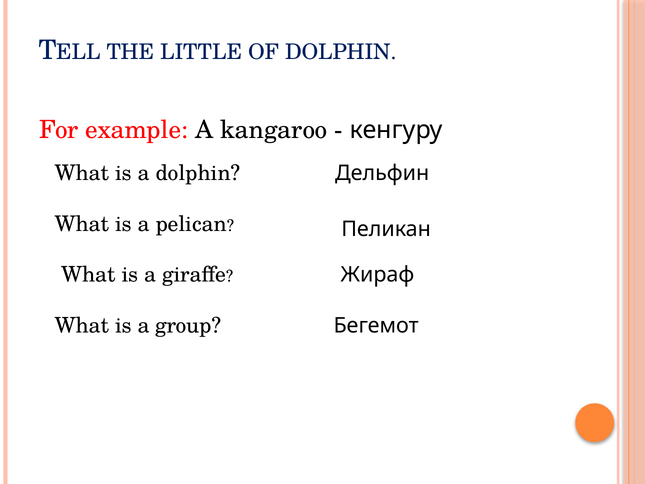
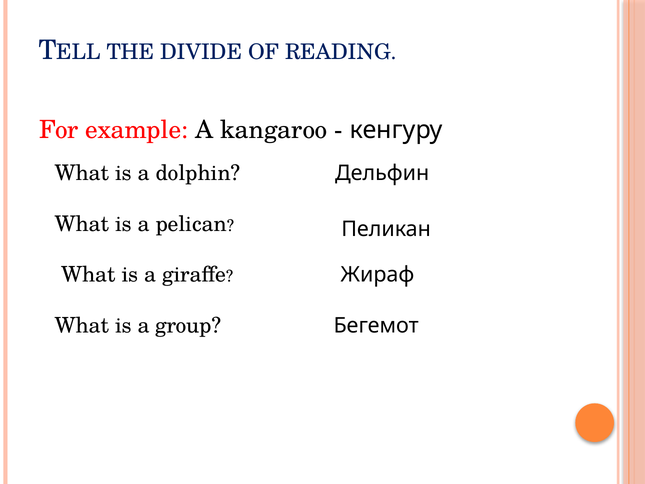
LITTLE: LITTLE -> DIVIDE
OF DOLPHIN: DOLPHIN -> READING
